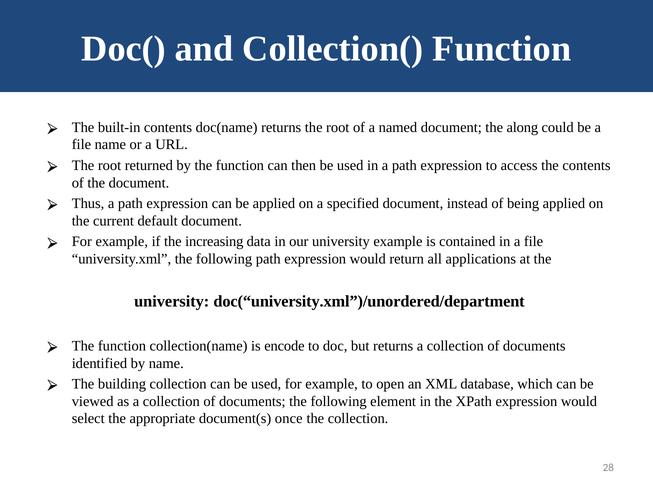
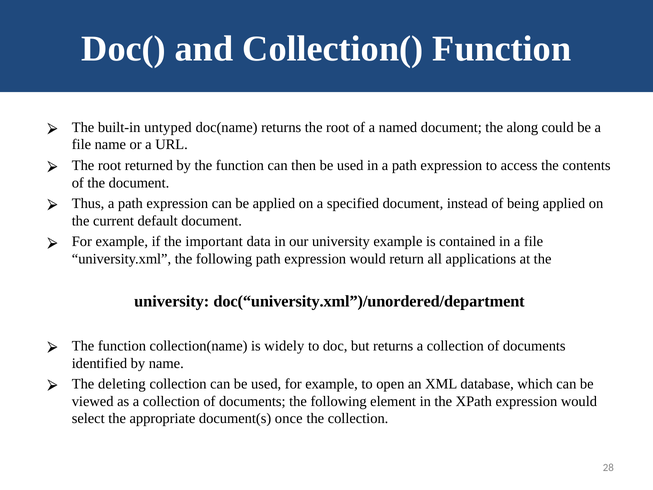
built-in contents: contents -> untyped
increasing: increasing -> important
encode: encode -> widely
building: building -> deleting
